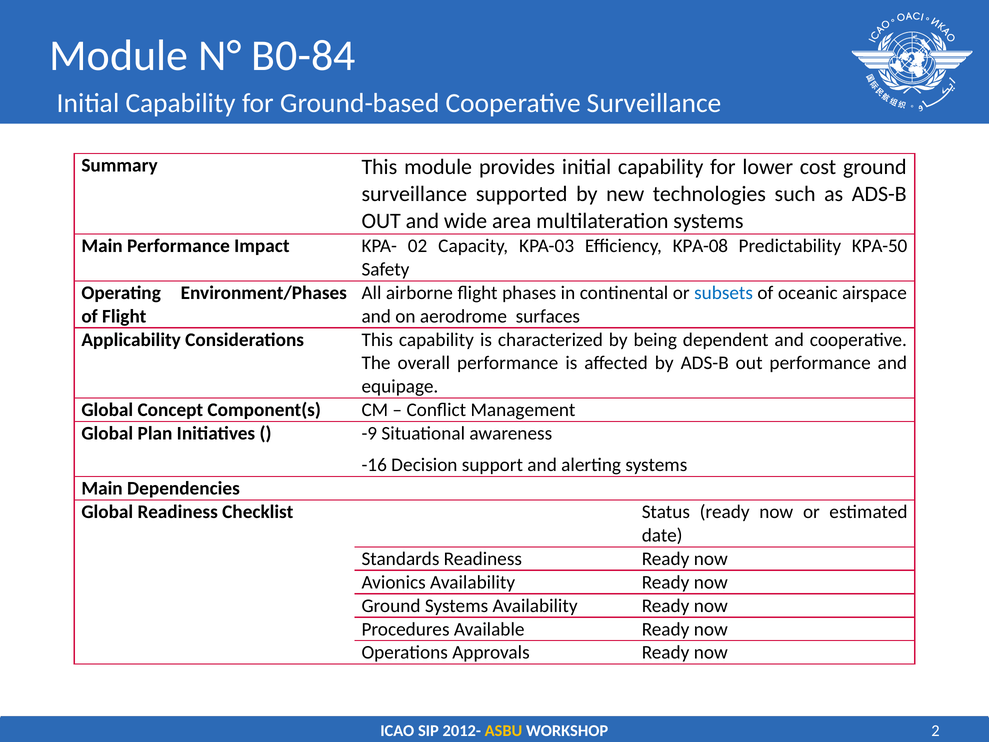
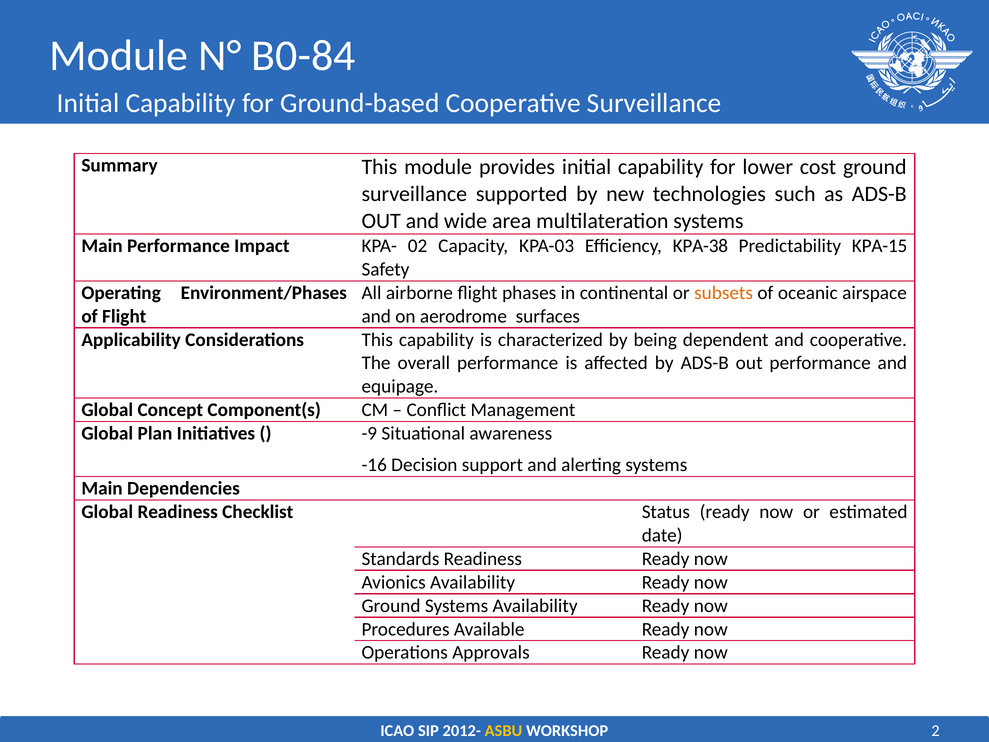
KPA-08: KPA-08 -> KPA-38
KPA-50: KPA-50 -> KPA-15
subsets colour: blue -> orange
